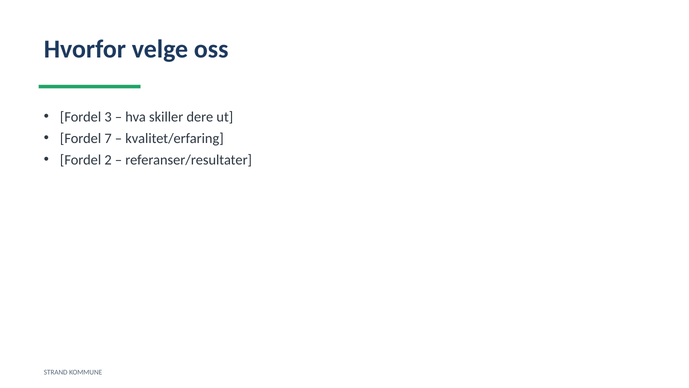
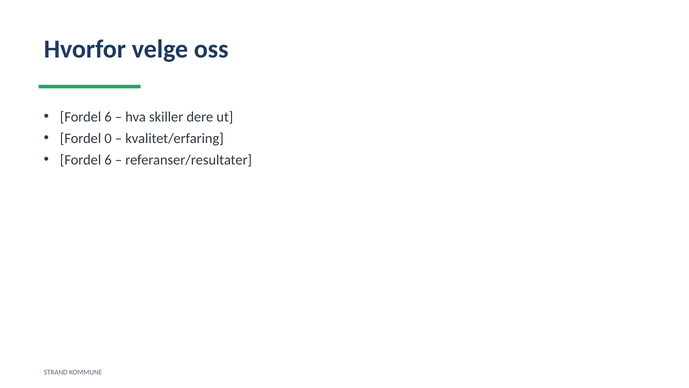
3 at (108, 117): 3 -> 6
7: 7 -> 0
2 at (108, 160): 2 -> 6
